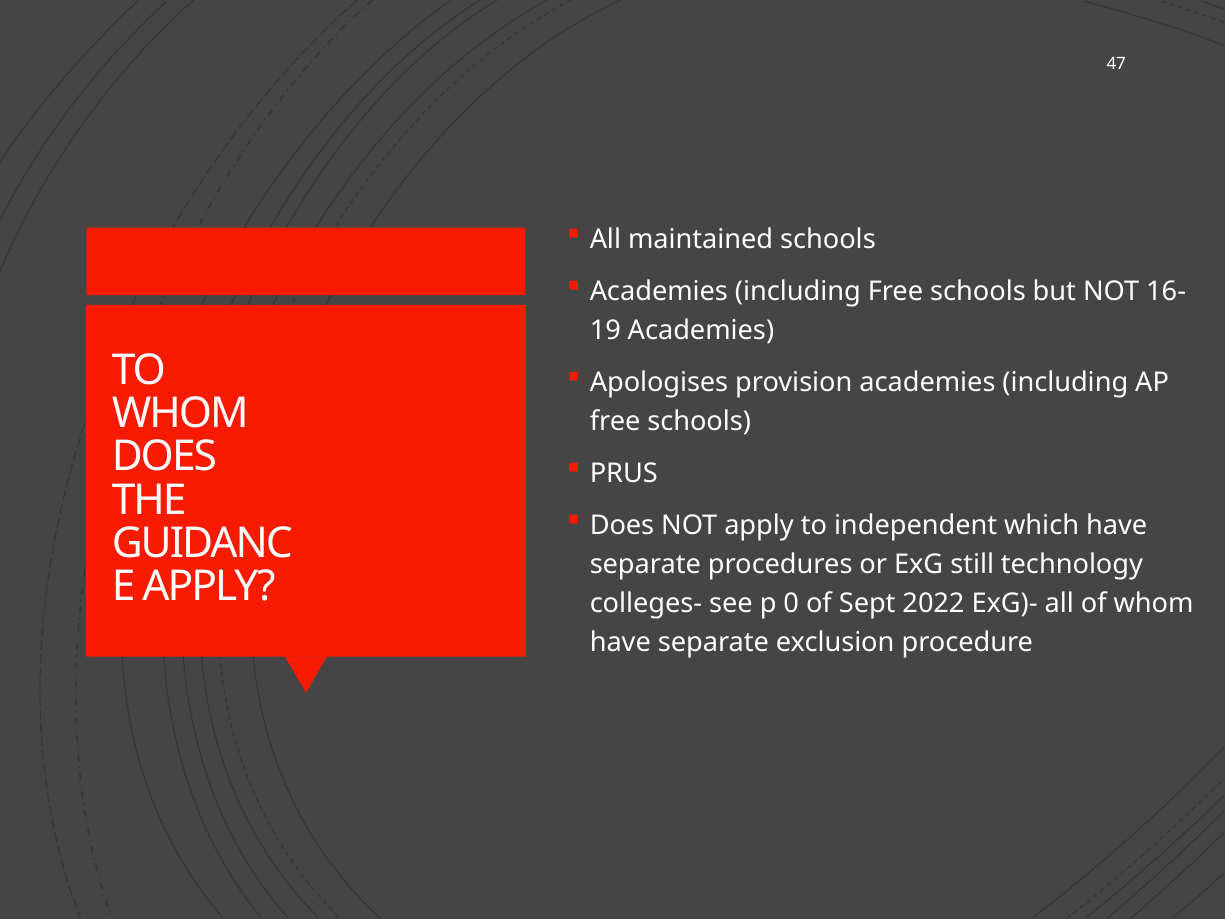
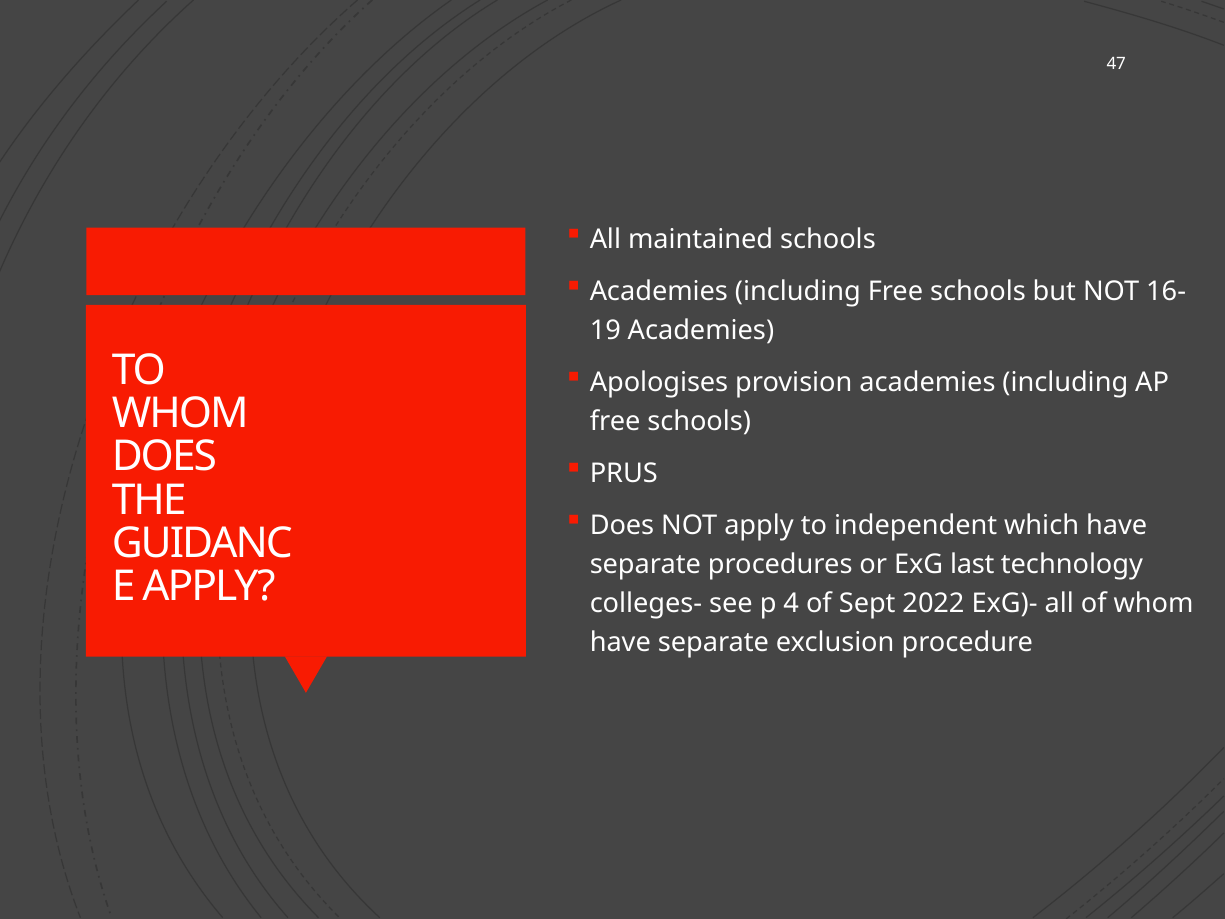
still: still -> last
0: 0 -> 4
